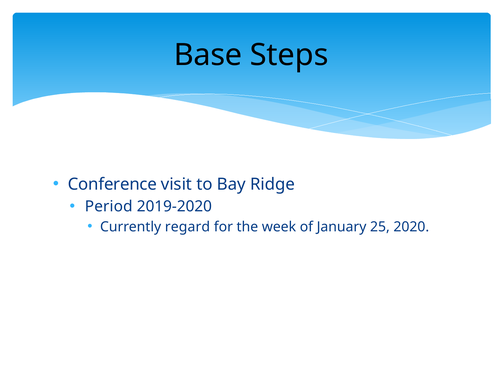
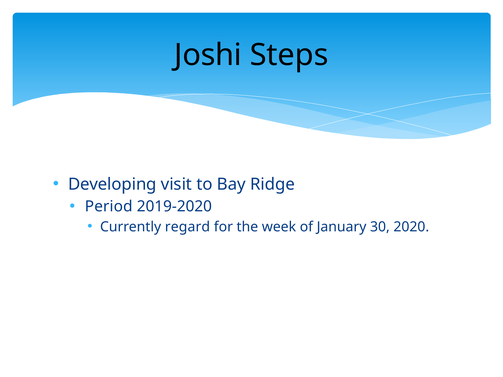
Base: Base -> Joshi
Conference: Conference -> Developing
25: 25 -> 30
